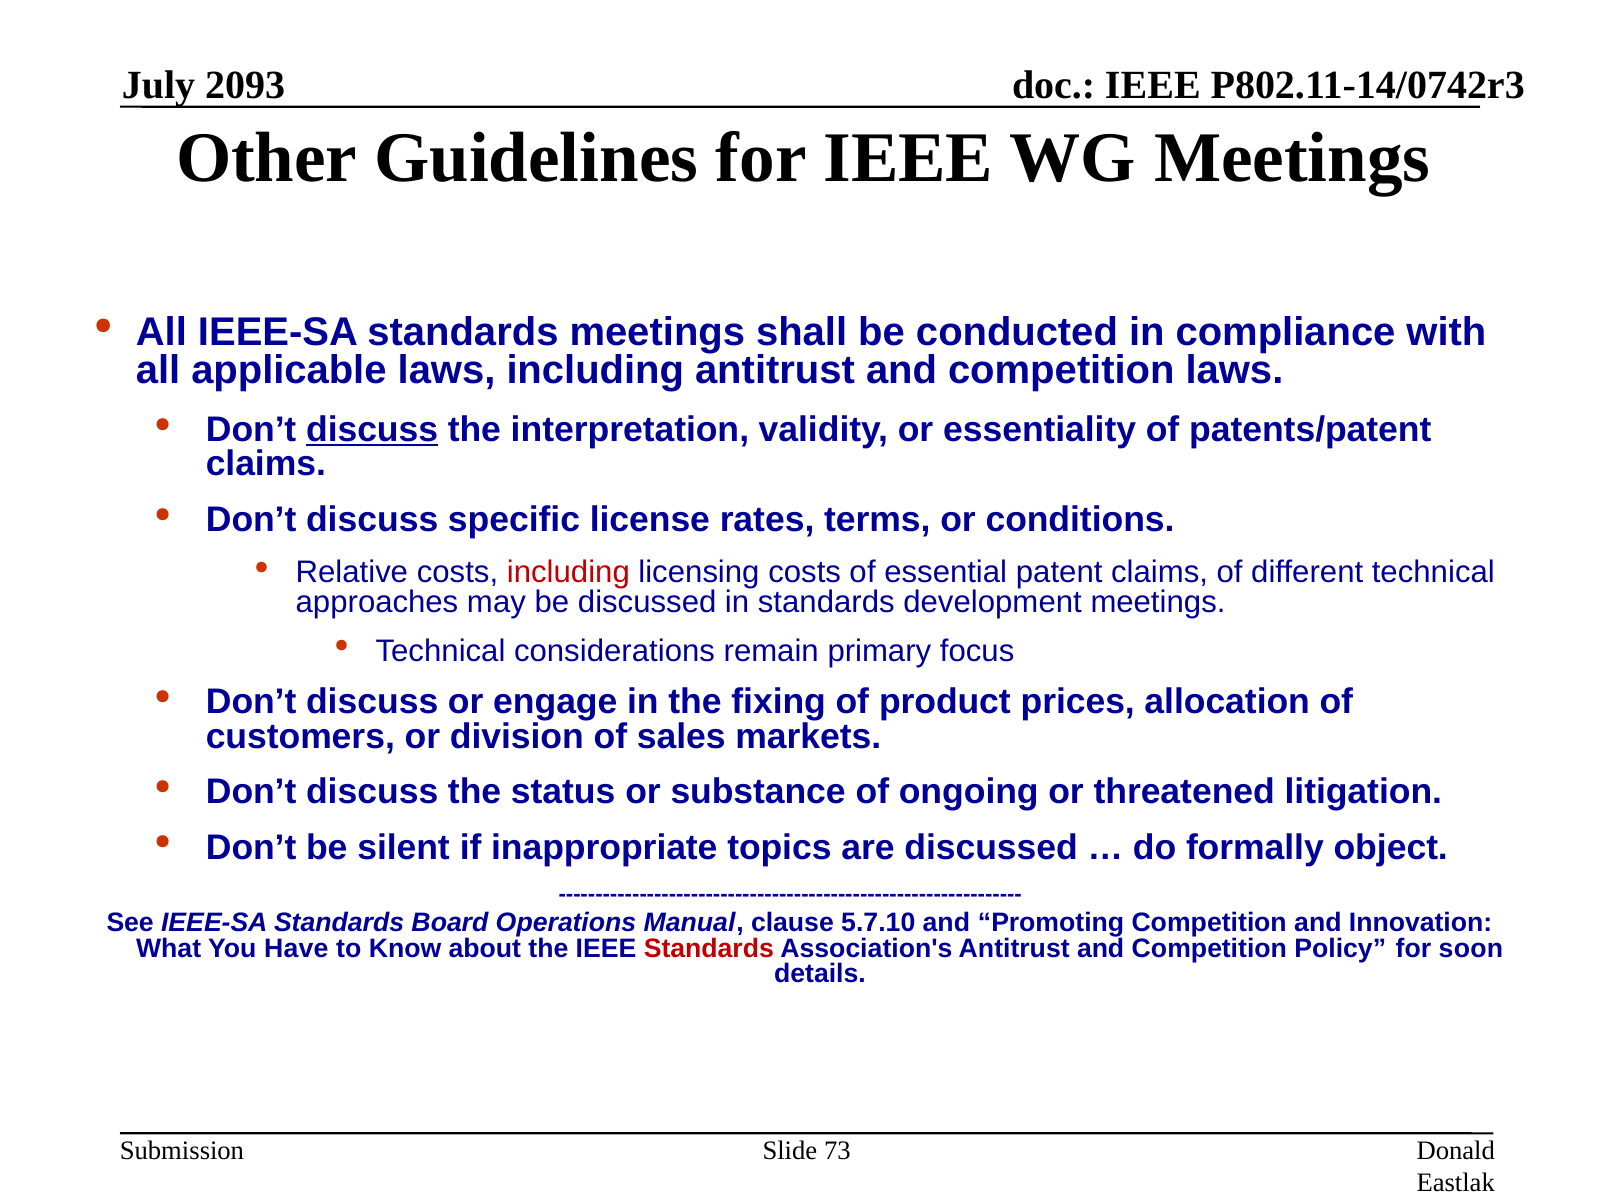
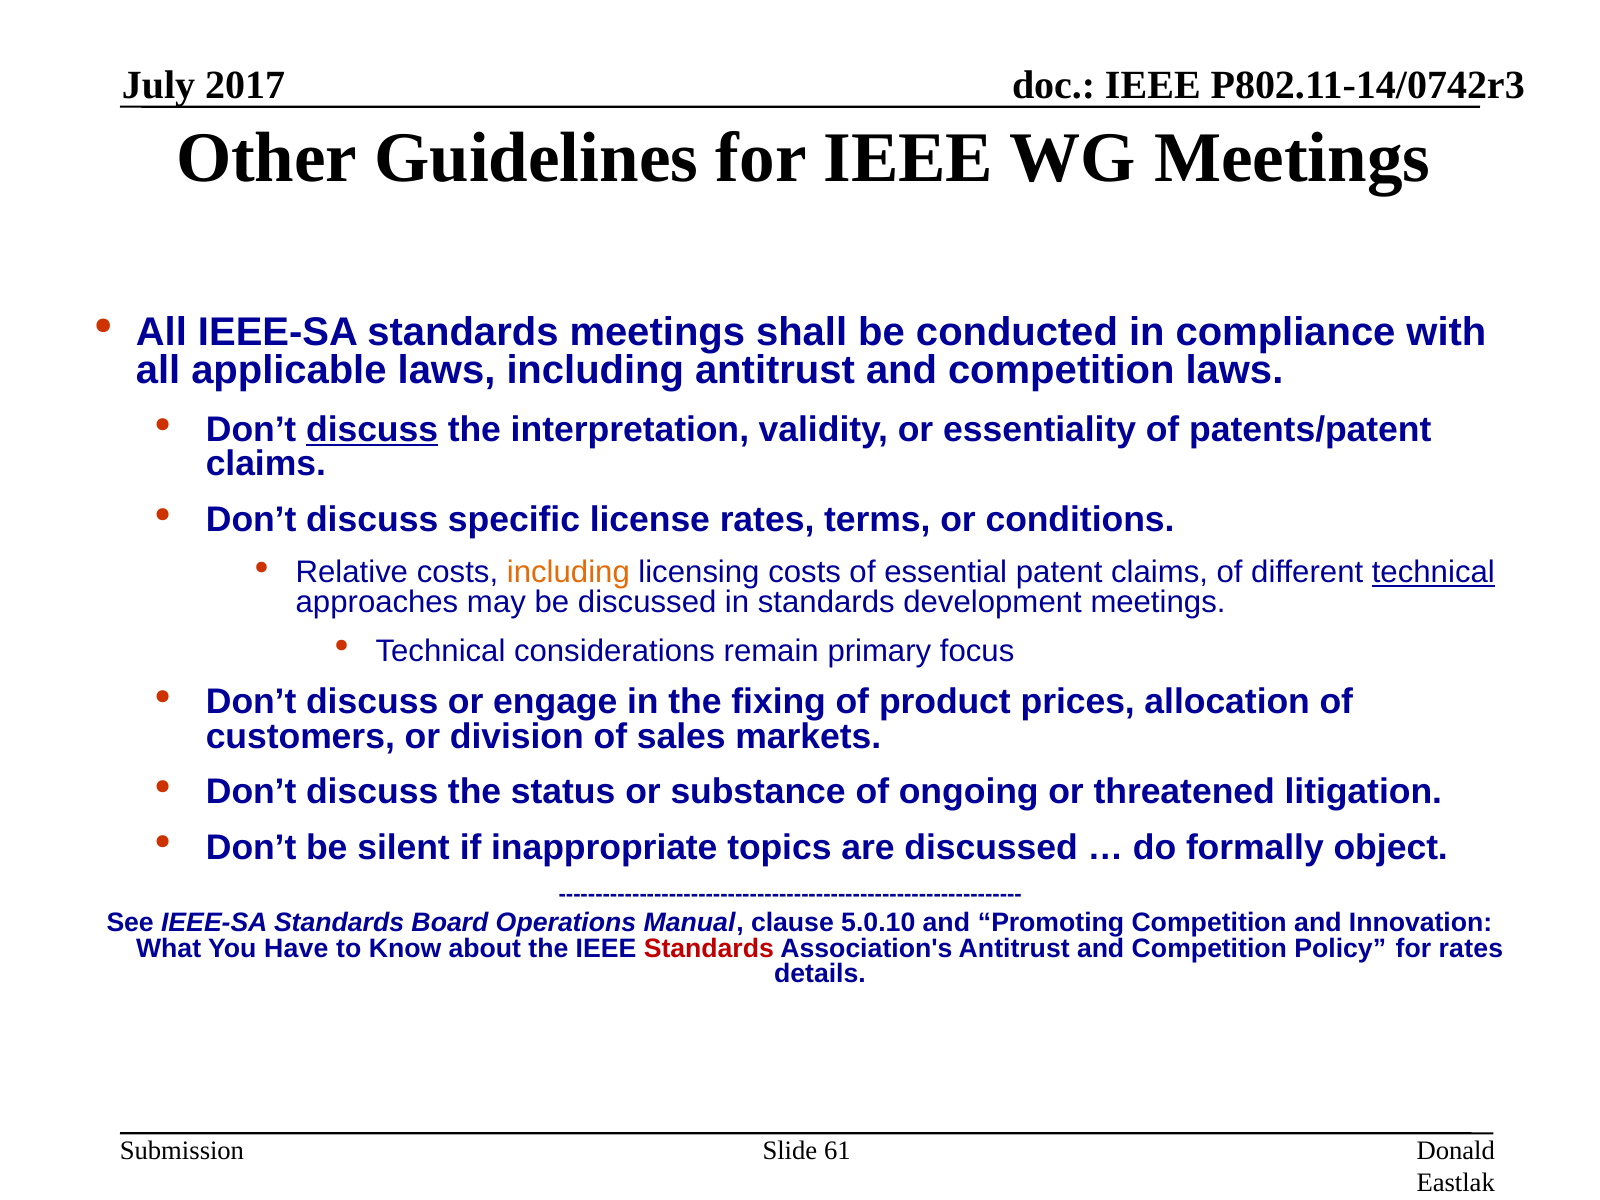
2093: 2093 -> 2017
including at (568, 572) colour: red -> orange
technical at (1433, 572) underline: none -> present
5.7.10: 5.7.10 -> 5.0.10
for soon: soon -> rates
73: 73 -> 61
